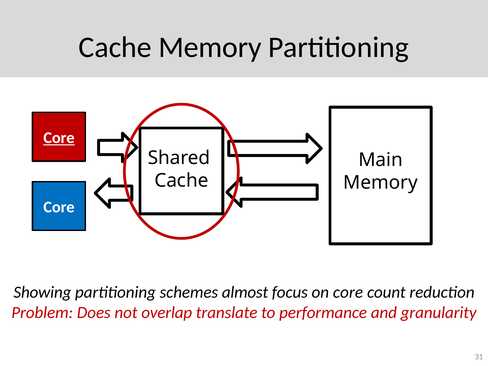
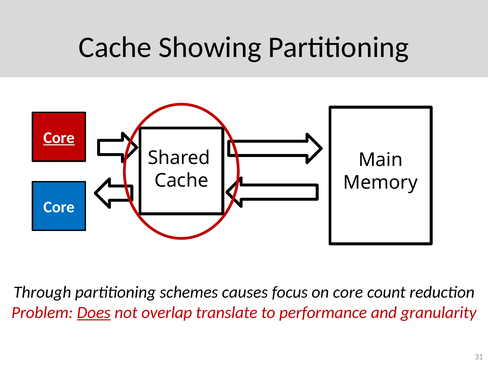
Cache Memory: Memory -> Showing
Showing: Showing -> Through
almost: almost -> causes
Does underline: none -> present
